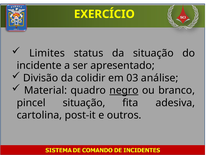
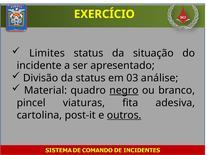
da colidir: colidir -> status
pincel situação: situação -> viaturas
outros underline: none -> present
